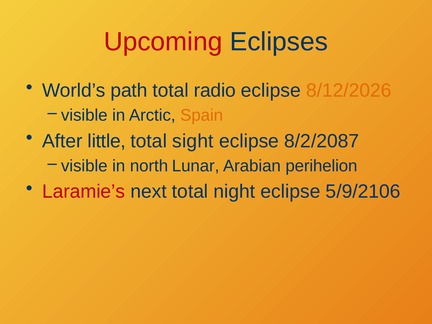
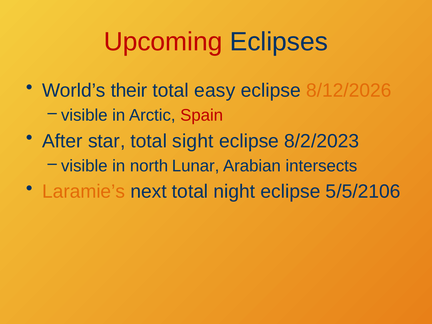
path: path -> their
radio: radio -> easy
Spain colour: orange -> red
little: little -> star
8/2/2087: 8/2/2087 -> 8/2/2023
perihelion: perihelion -> intersects
Laramie’s colour: red -> orange
5/9/2106: 5/9/2106 -> 5/5/2106
